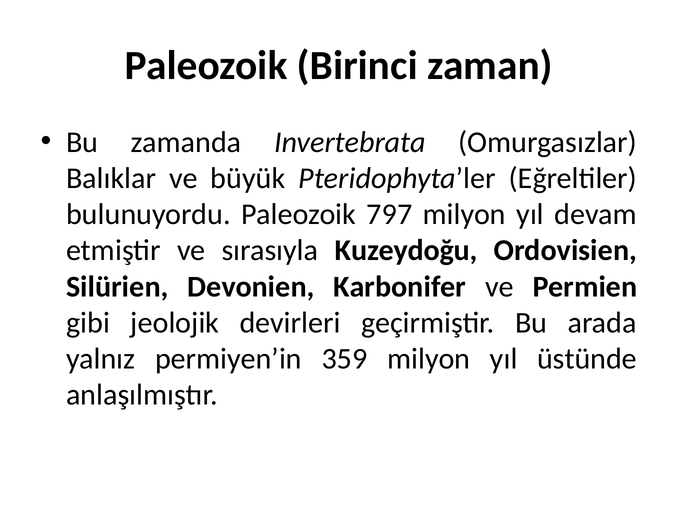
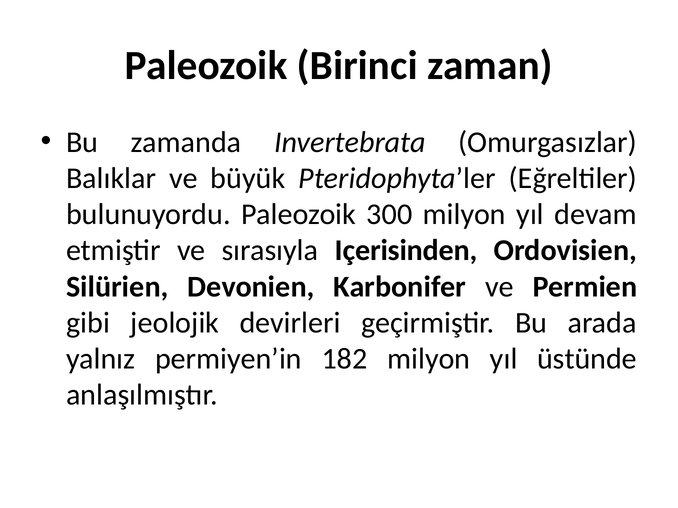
797: 797 -> 300
Kuzeydoğu: Kuzeydoğu -> Içerisinden
359: 359 -> 182
